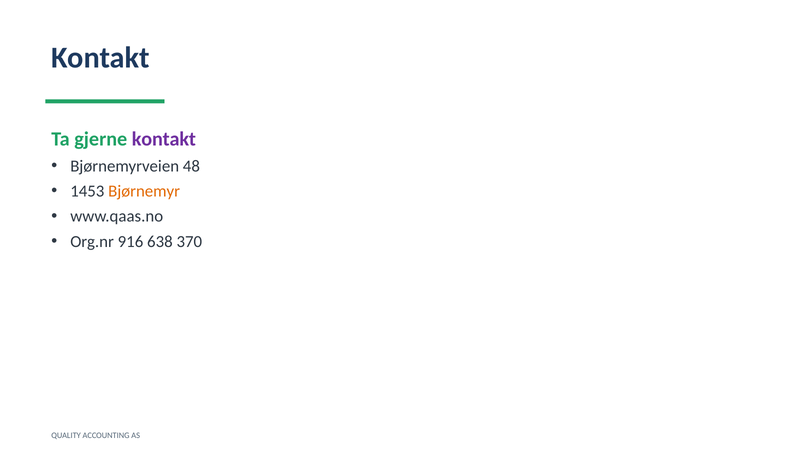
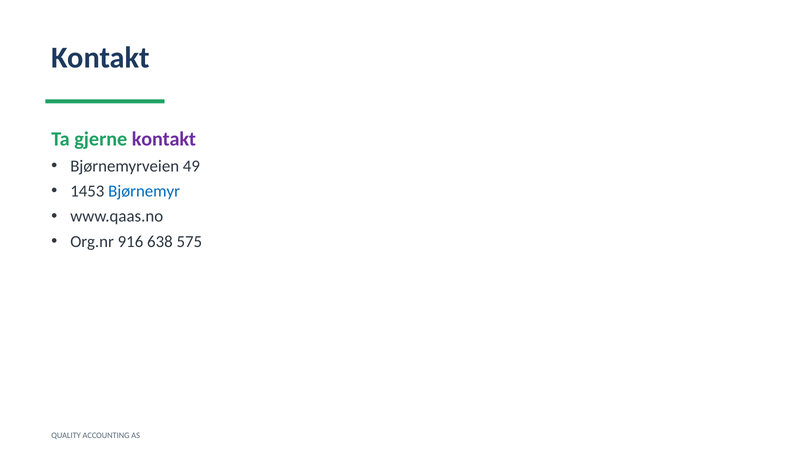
48: 48 -> 49
Bjørnemyr colour: orange -> blue
370: 370 -> 575
